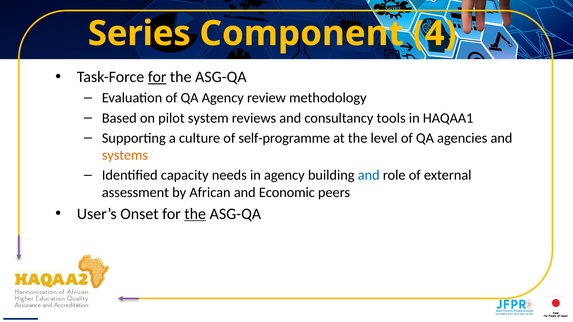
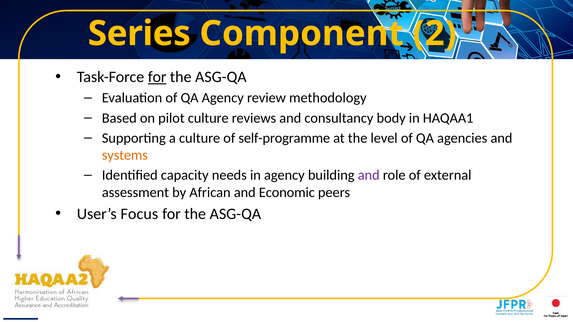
4: 4 -> 2
pilot system: system -> culture
tools: tools -> body
and at (369, 175) colour: blue -> purple
Onset: Onset -> Focus
the at (195, 214) underline: present -> none
